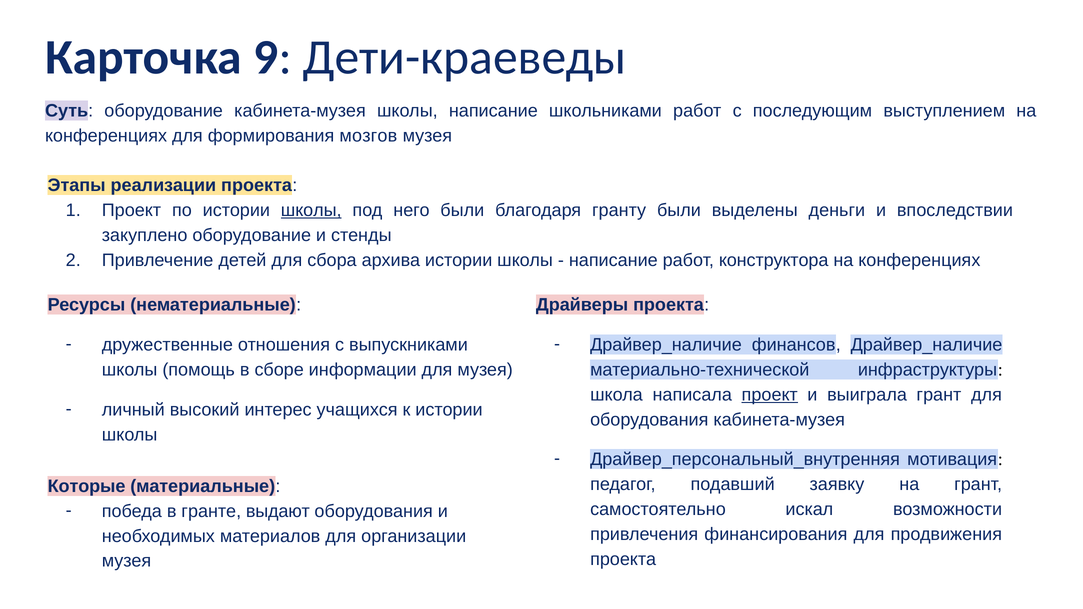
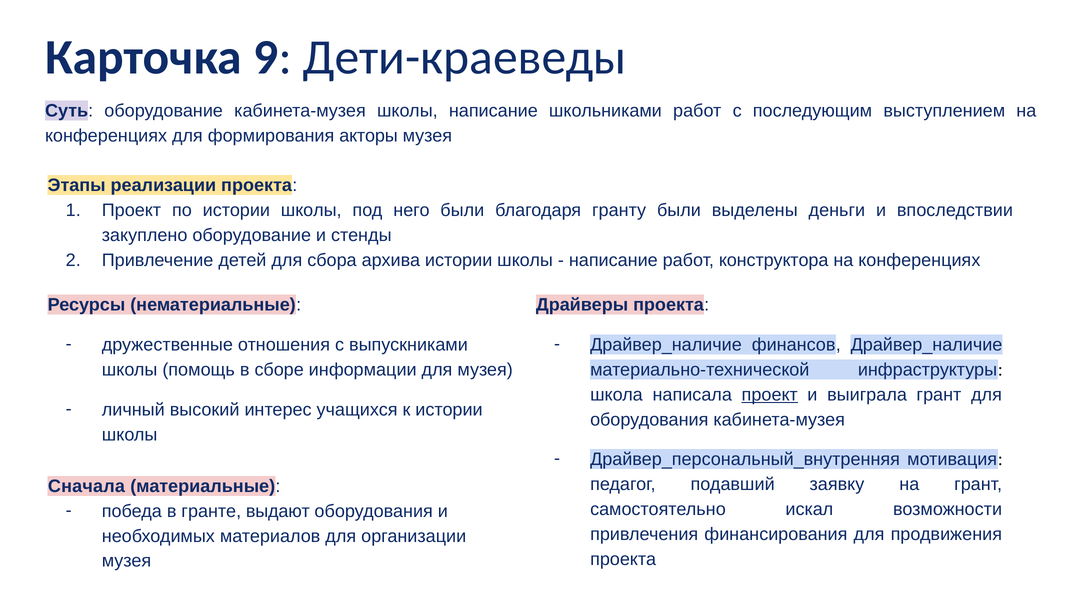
мозгов: мозгов -> акторы
школы at (311, 210) underline: present -> none
Которые: Которые -> Сначала
